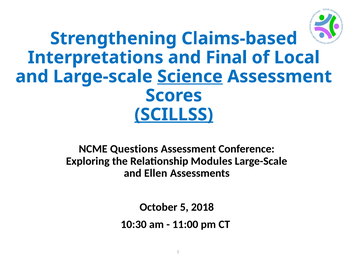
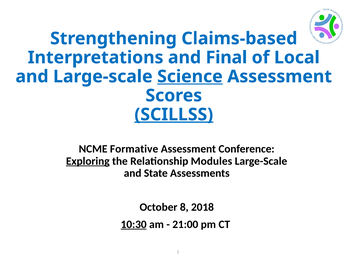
Questions: Questions -> Formative
Exploring underline: none -> present
Ellen: Ellen -> State
5: 5 -> 8
10:30 underline: none -> present
11:00: 11:00 -> 21:00
